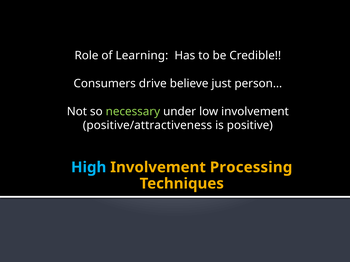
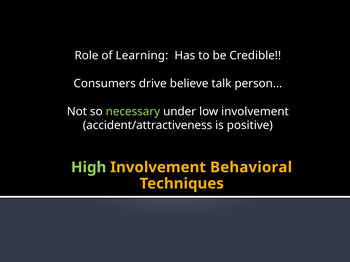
just: just -> talk
positive/attractiveness: positive/attractiveness -> accident/attractiveness
High colour: light blue -> light green
Processing: Processing -> Behavioral
